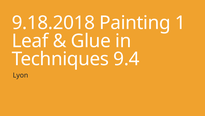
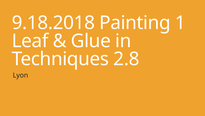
9.4: 9.4 -> 2.8
